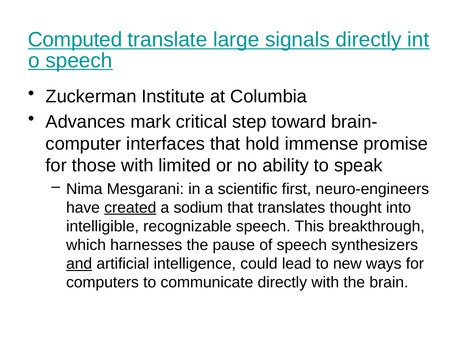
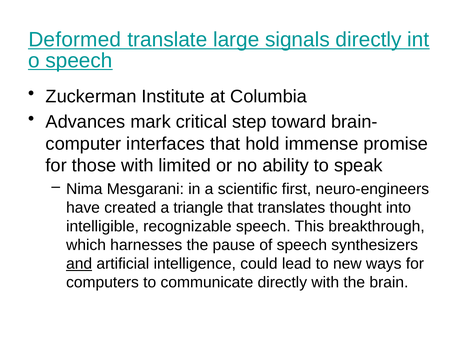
Computed: Computed -> Deformed
created underline: present -> none
sodium: sodium -> triangle
